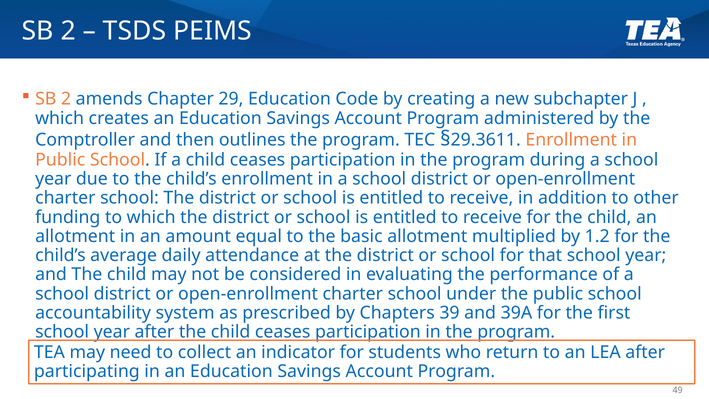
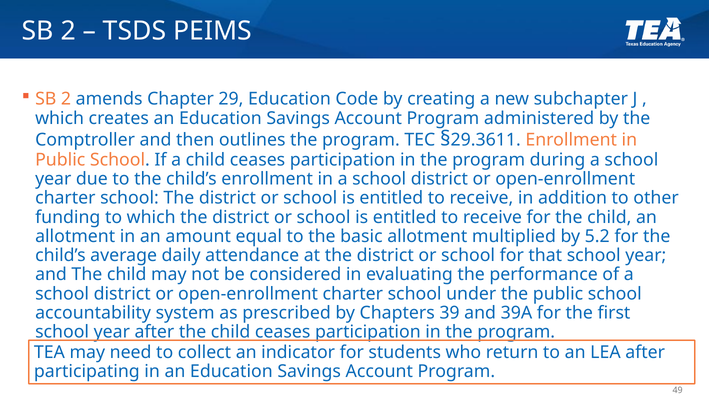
1.2: 1.2 -> 5.2
